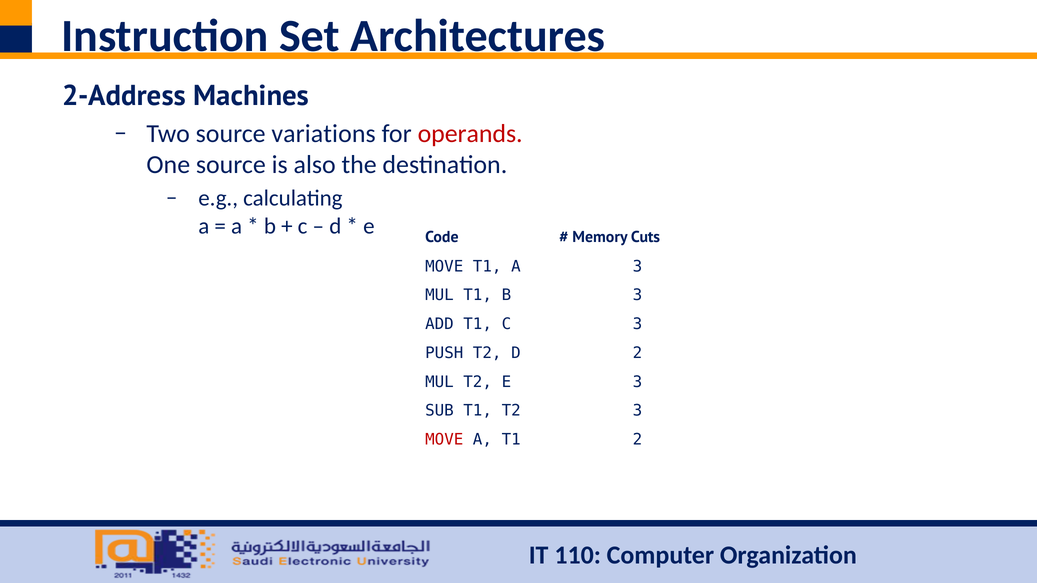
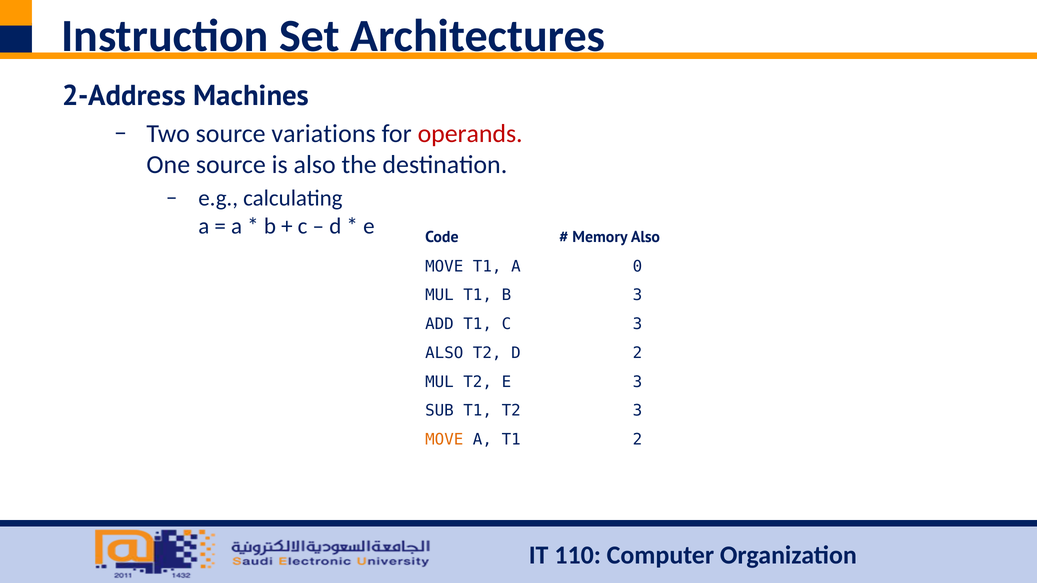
Memory Cuts: Cuts -> Also
A 3: 3 -> 0
PUSH at (444, 353): PUSH -> ALSO
MOVE at (444, 440) colour: red -> orange
